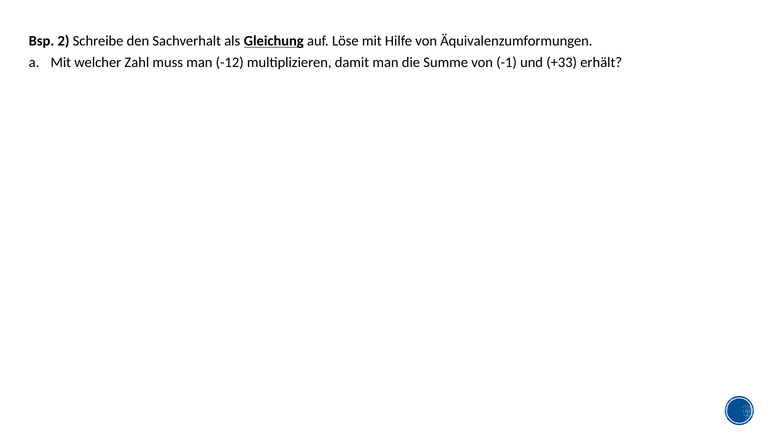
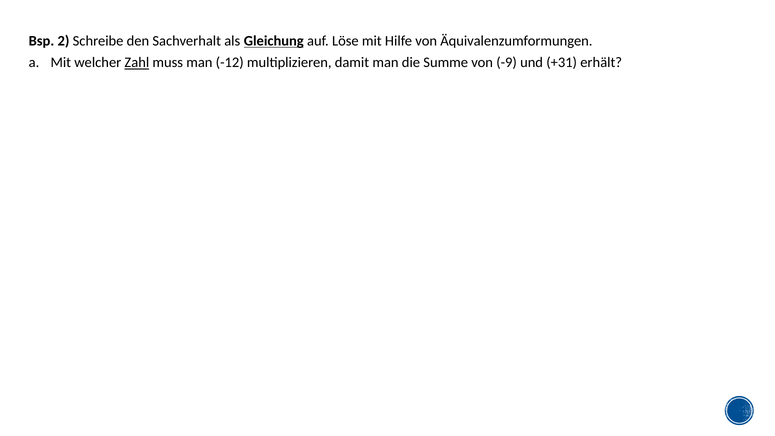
Zahl underline: none -> present
-1: -1 -> -9
+33: +33 -> +31
